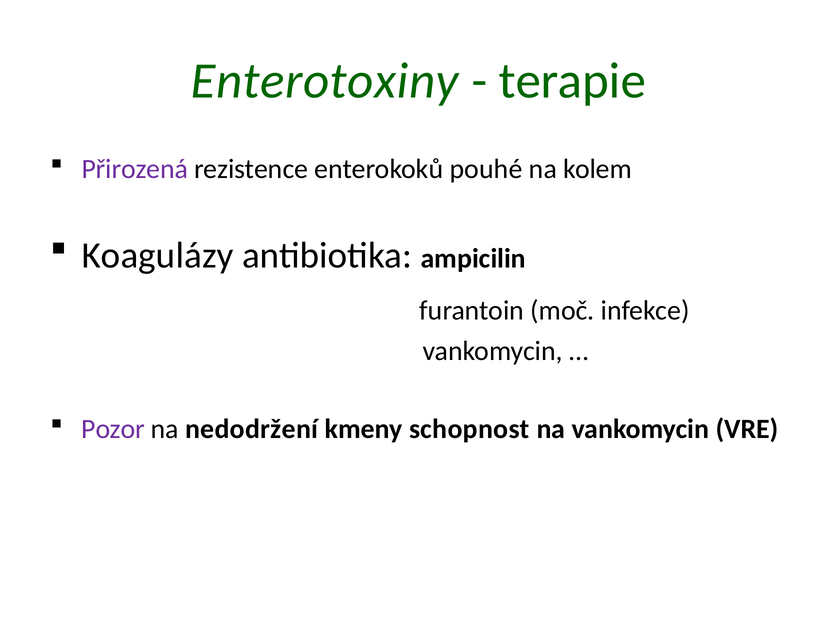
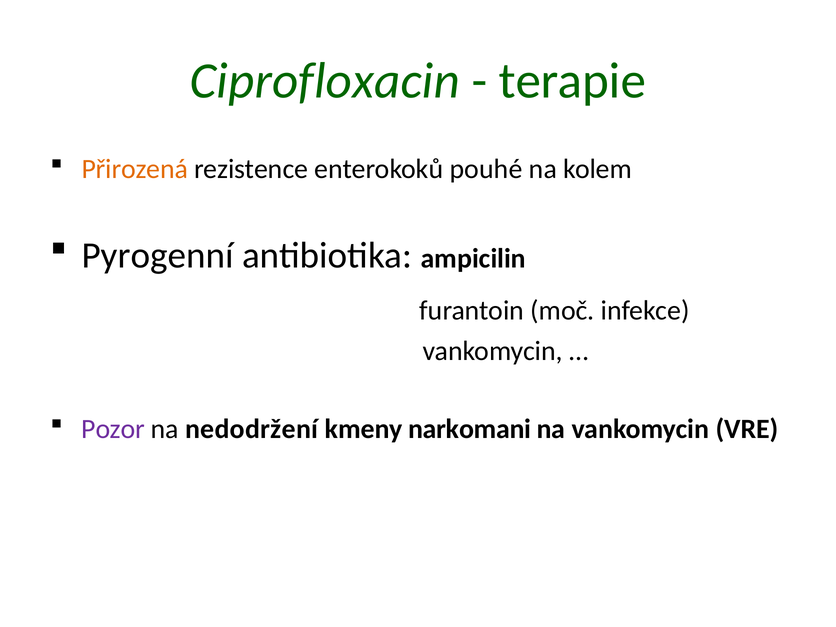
Enterotoxiny: Enterotoxiny -> Ciprofloxacin
Přirozená colour: purple -> orange
Koagulázy: Koagulázy -> Pyrogenní
schopnost: schopnost -> narkomani
